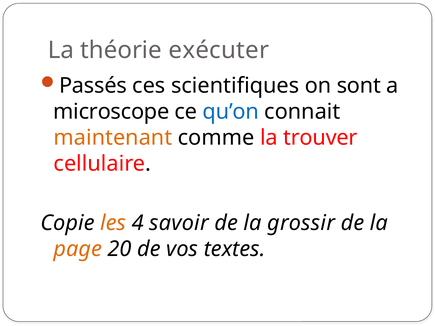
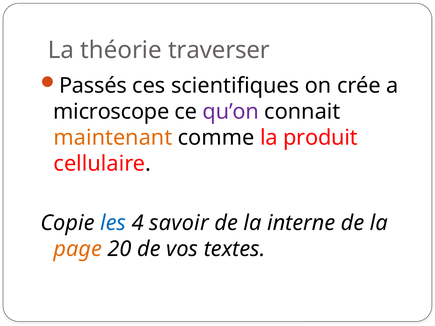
exécuter: exécuter -> traverser
sont: sont -> crée
qu’on colour: blue -> purple
trouver: trouver -> produit
les colour: orange -> blue
grossir: grossir -> interne
